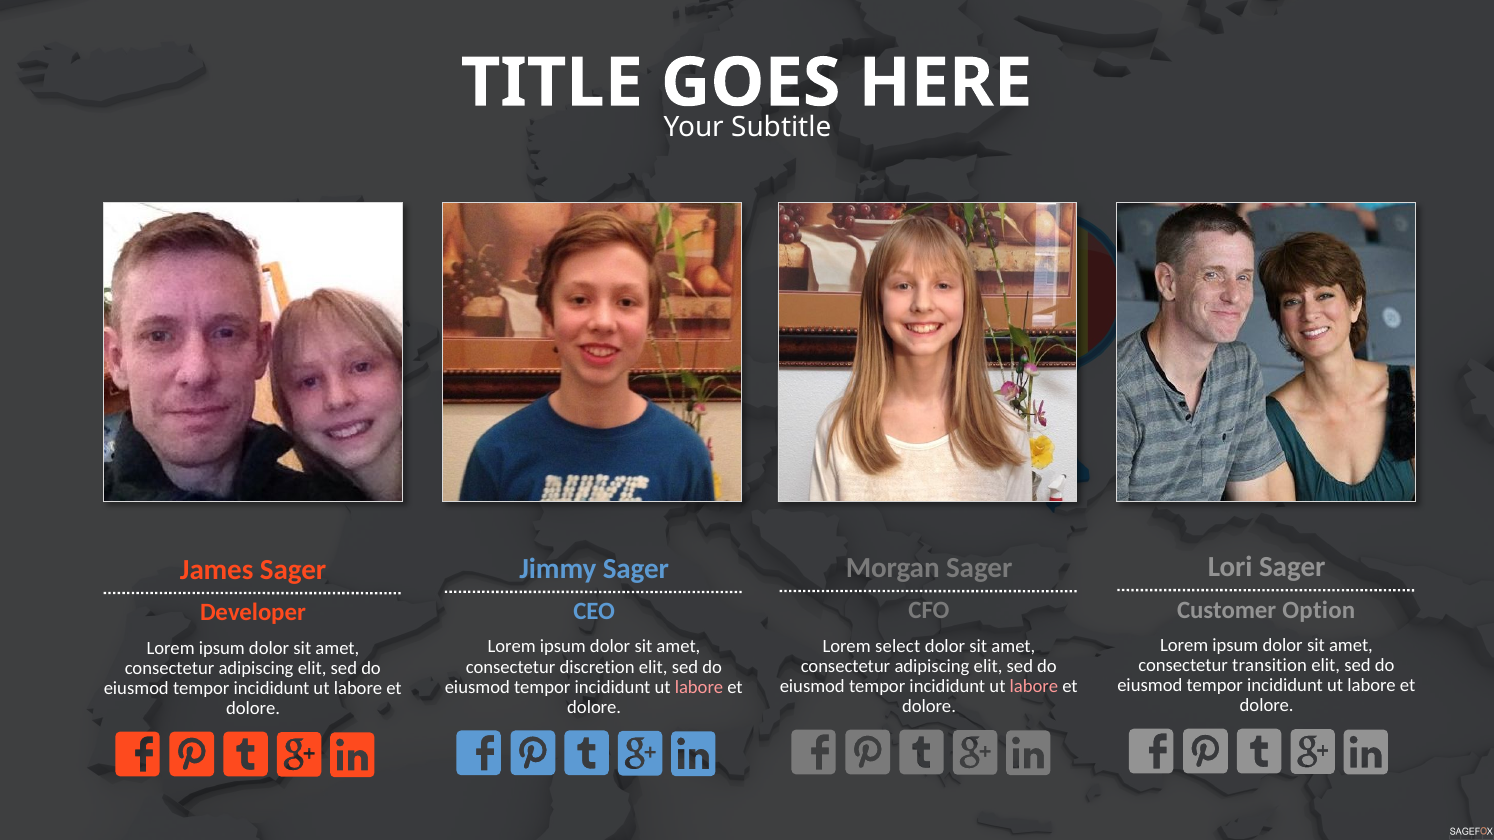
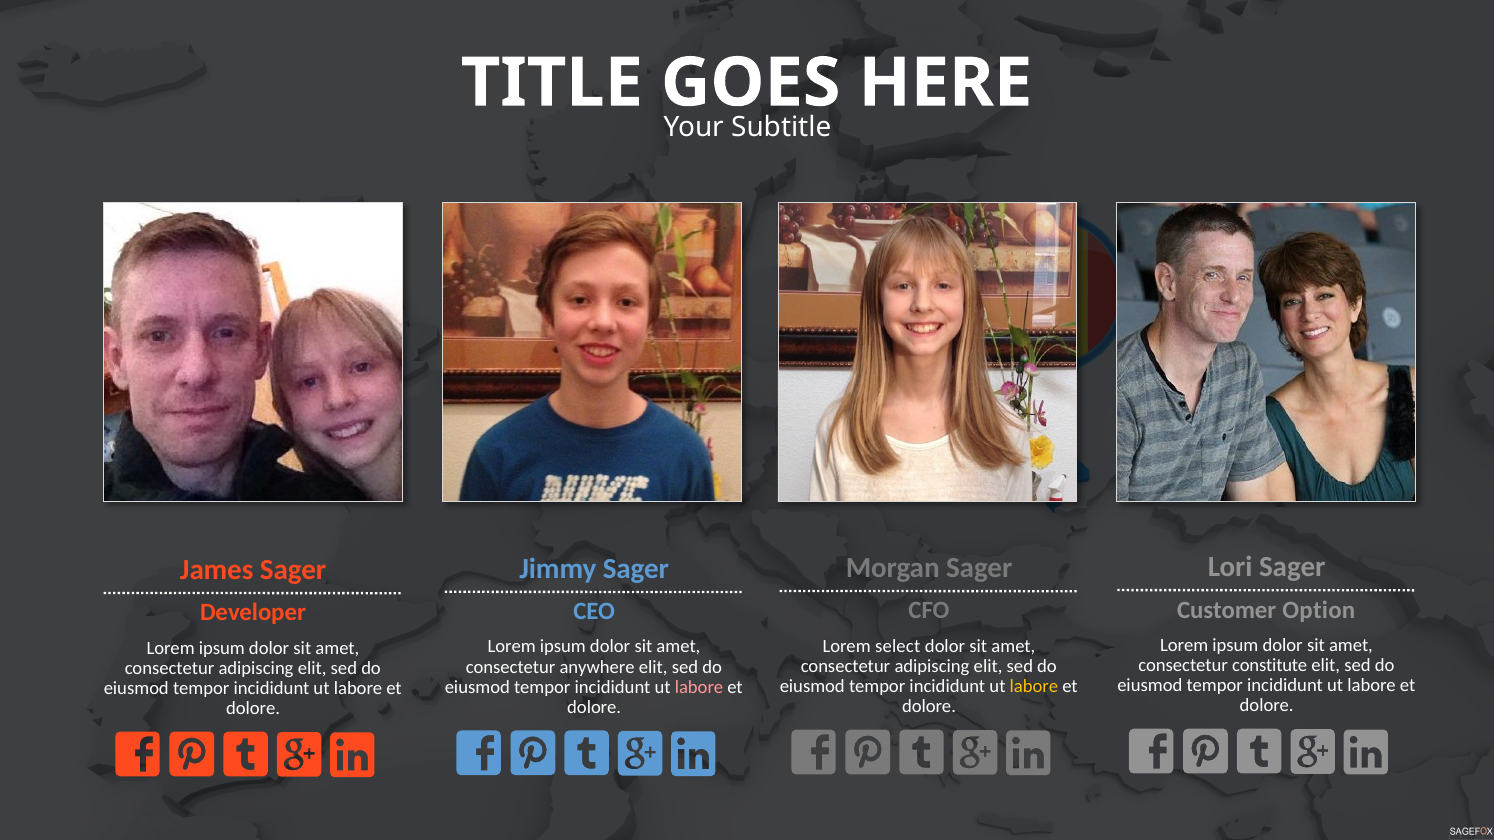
transition: transition -> constitute
discretion: discretion -> anywhere
labore at (1034, 687) colour: pink -> yellow
